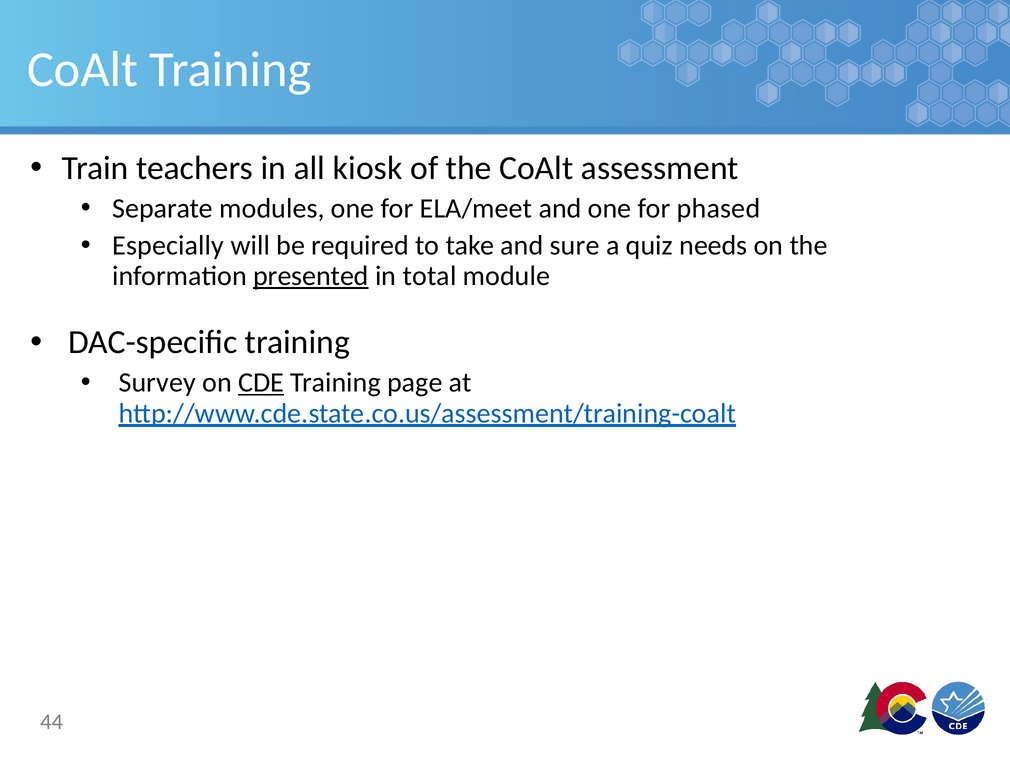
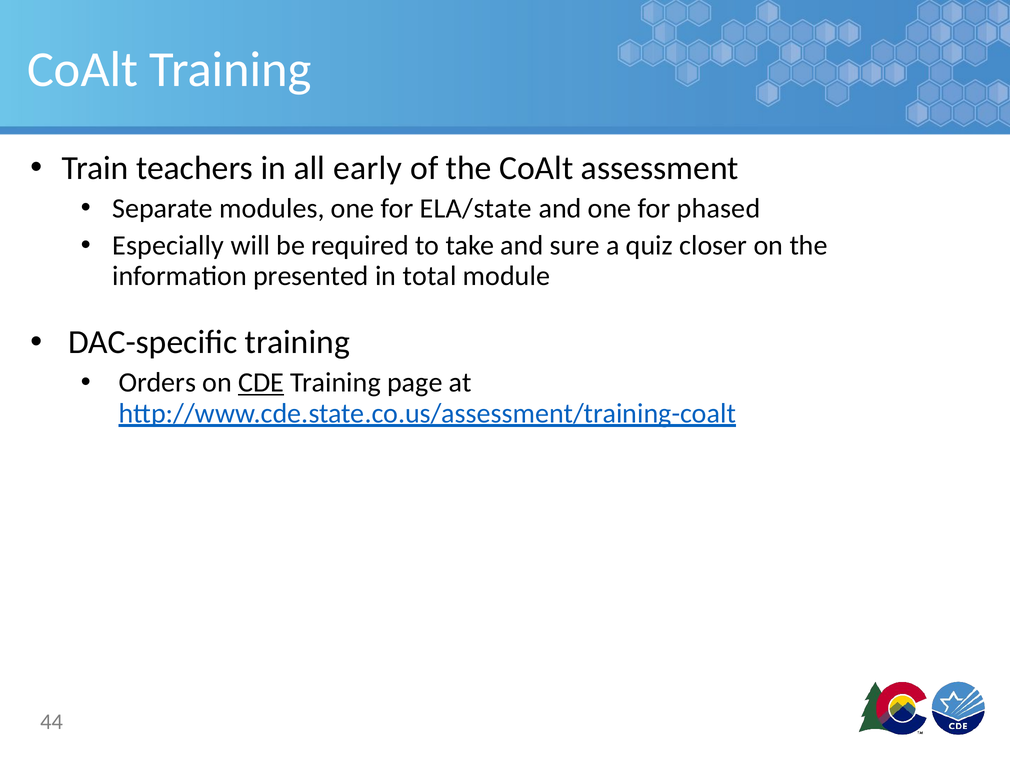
kiosk: kiosk -> early
ELA/meet: ELA/meet -> ELA/state
needs: needs -> closer
presented underline: present -> none
Survey: Survey -> Orders
